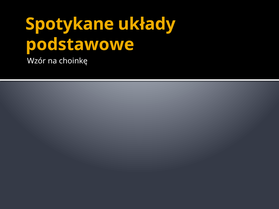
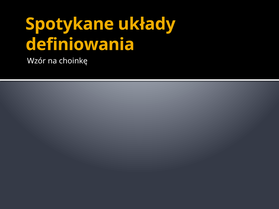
podstawowe: podstawowe -> definiowania
